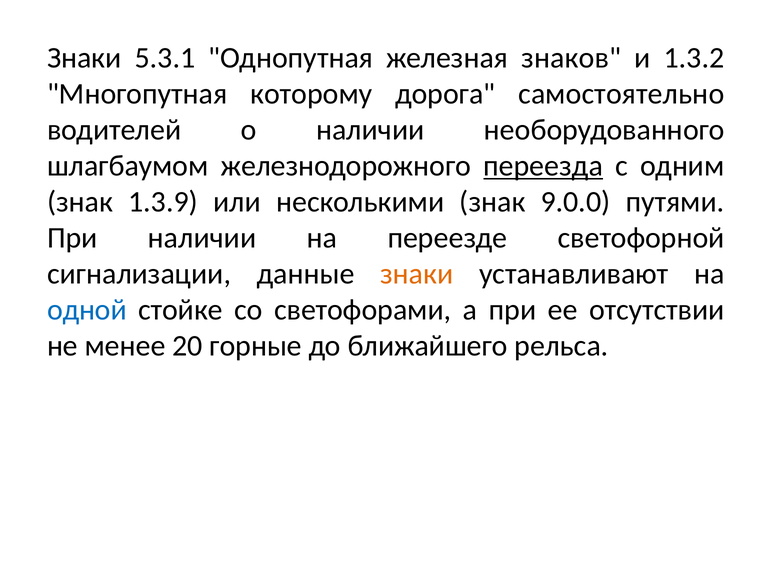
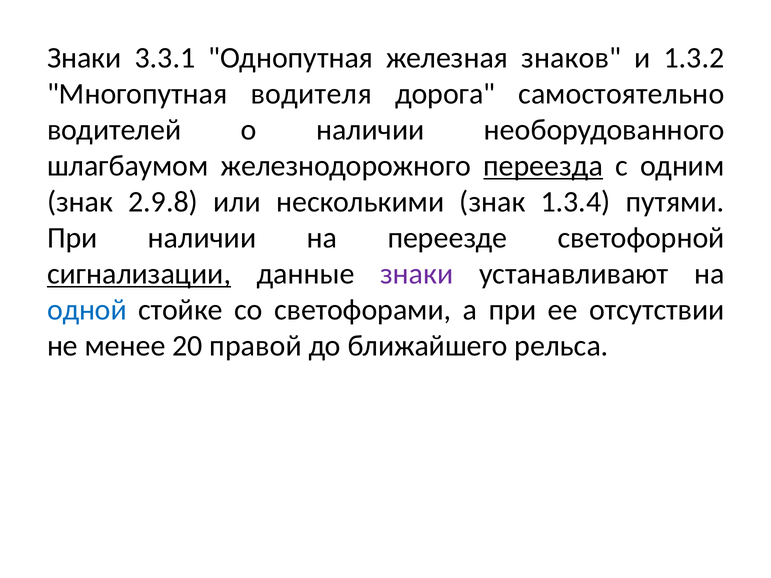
5.3.1: 5.3.1 -> 3.3.1
которому: которому -> водителя
1.3.9: 1.3.9 -> 2.9.8
9.0.0: 9.0.0 -> 1.3.4
сигнализации underline: none -> present
знаки at (417, 274) colour: orange -> purple
горные: горные -> правой
